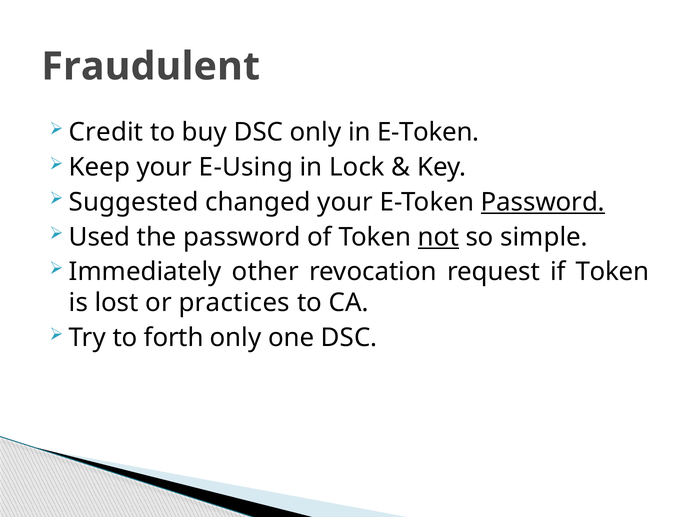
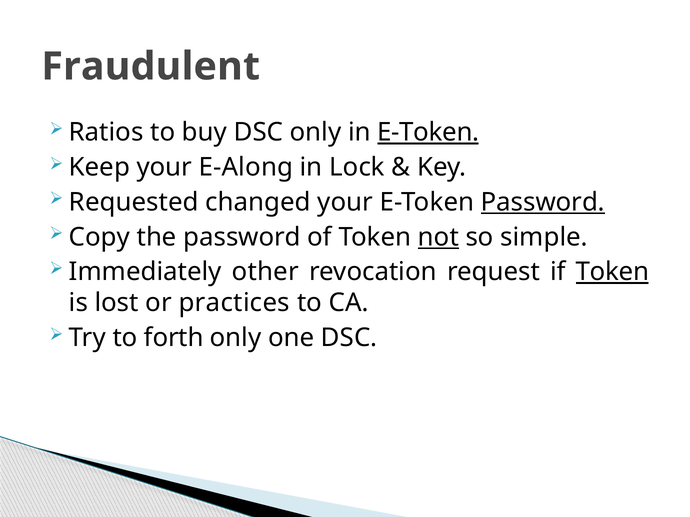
Credit: Credit -> Ratios
E-Token at (428, 133) underline: none -> present
E-Using: E-Using -> E-Along
Suggested: Suggested -> Requested
Used: Used -> Copy
Token at (612, 272) underline: none -> present
